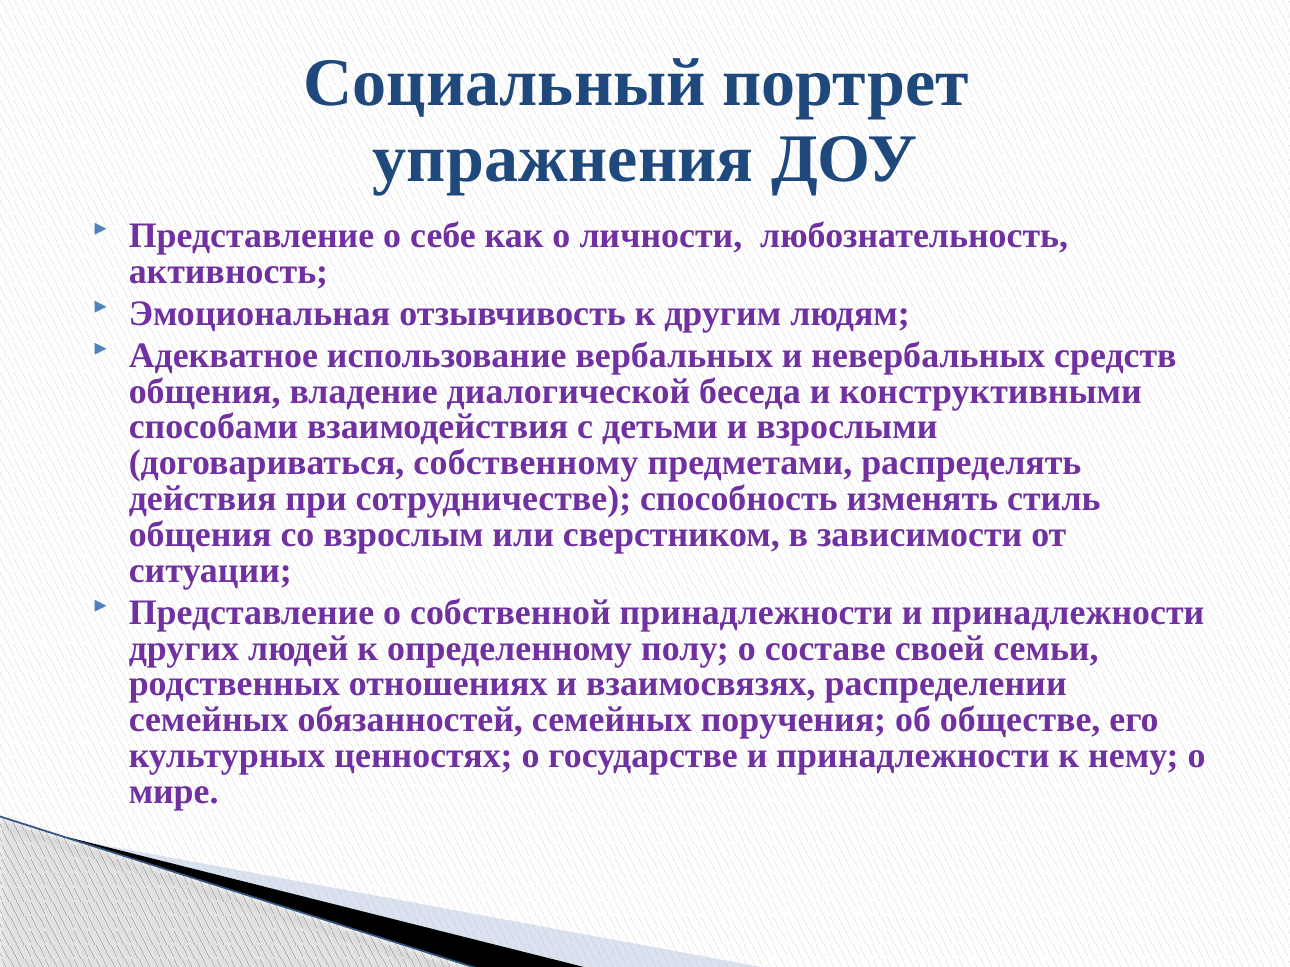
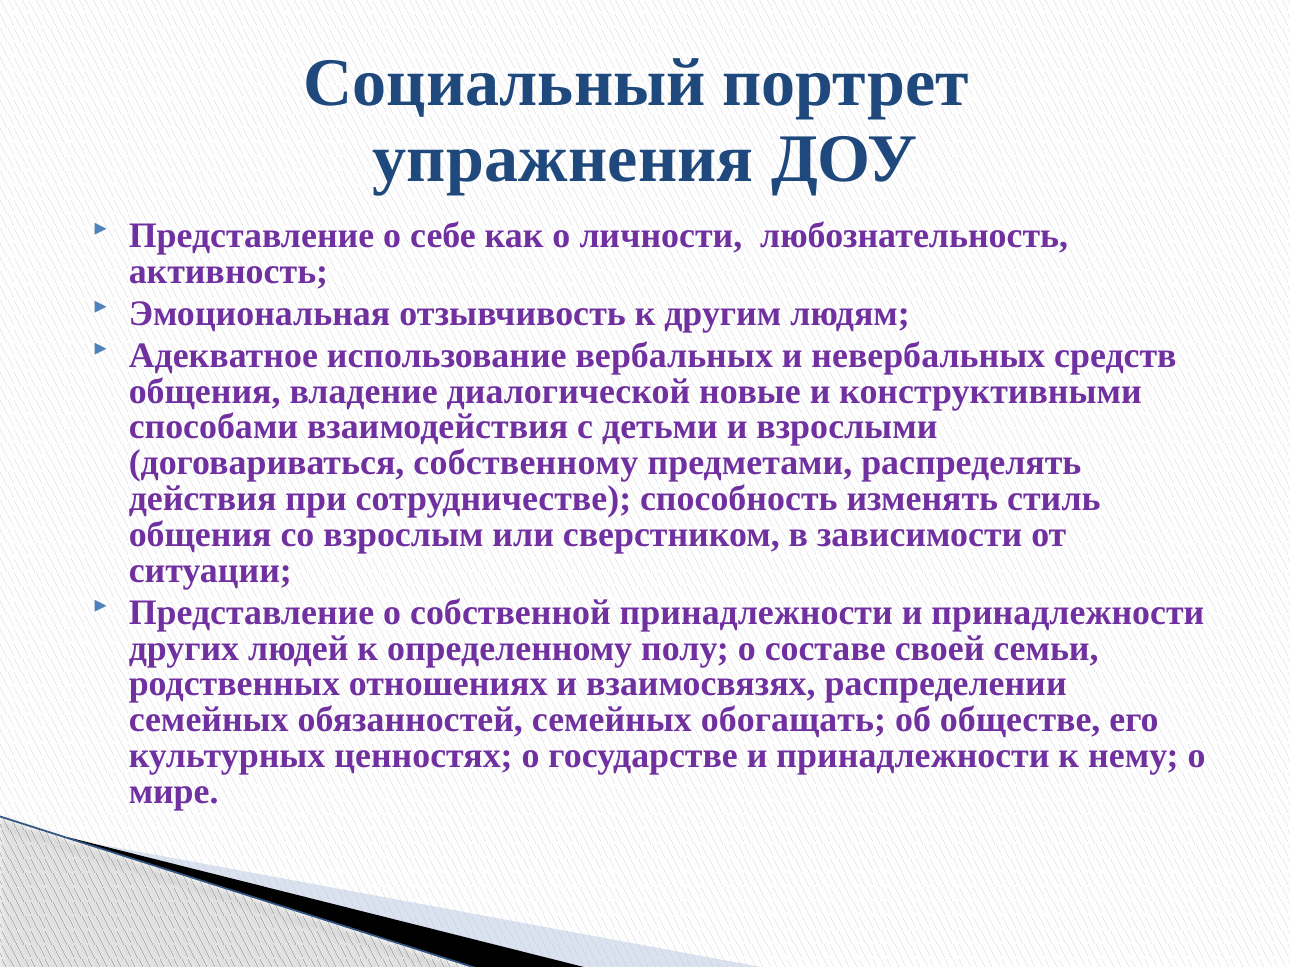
беседа: беседа -> новые
поручения: поручения -> обогащать
